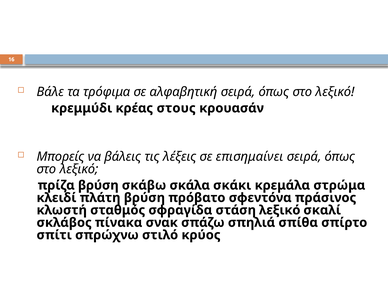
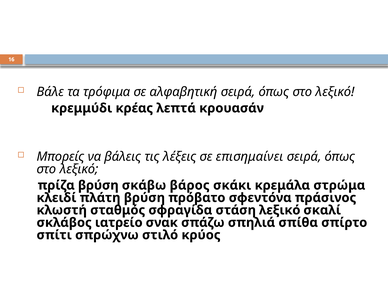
στους: στους -> λεπτά
σκάλα: σκάλα -> βάρος
πίνακα: πίνακα -> ιατρείο
